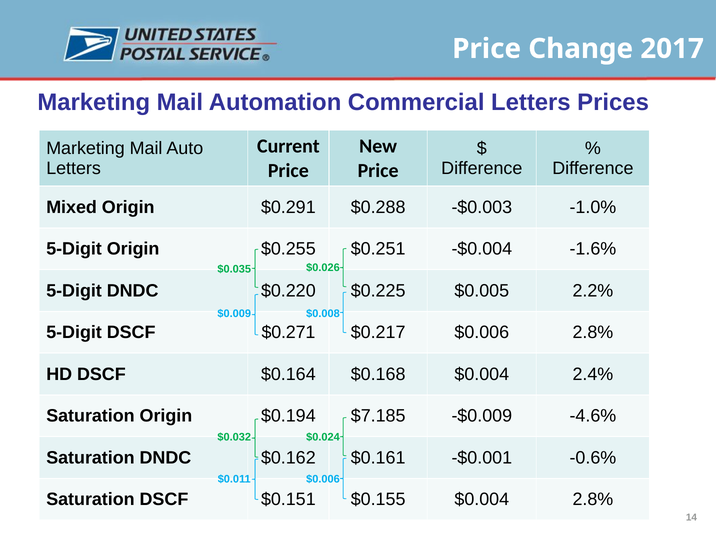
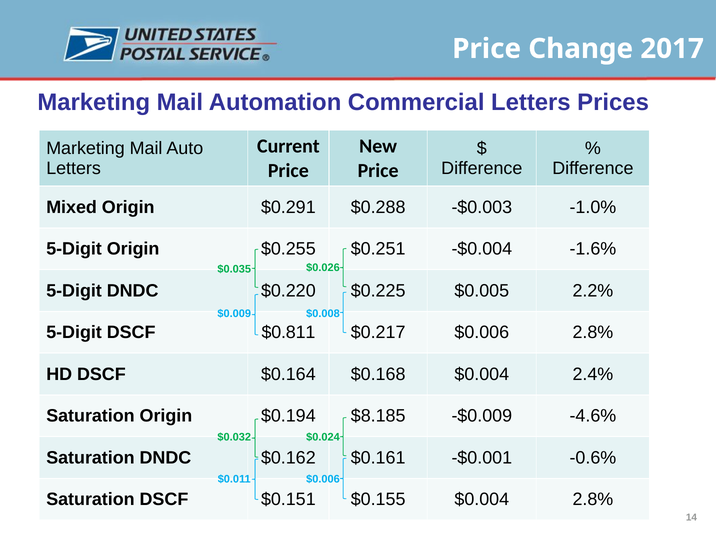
$0.271: $0.271 -> $0.811
$7.185: $7.185 -> $8.185
